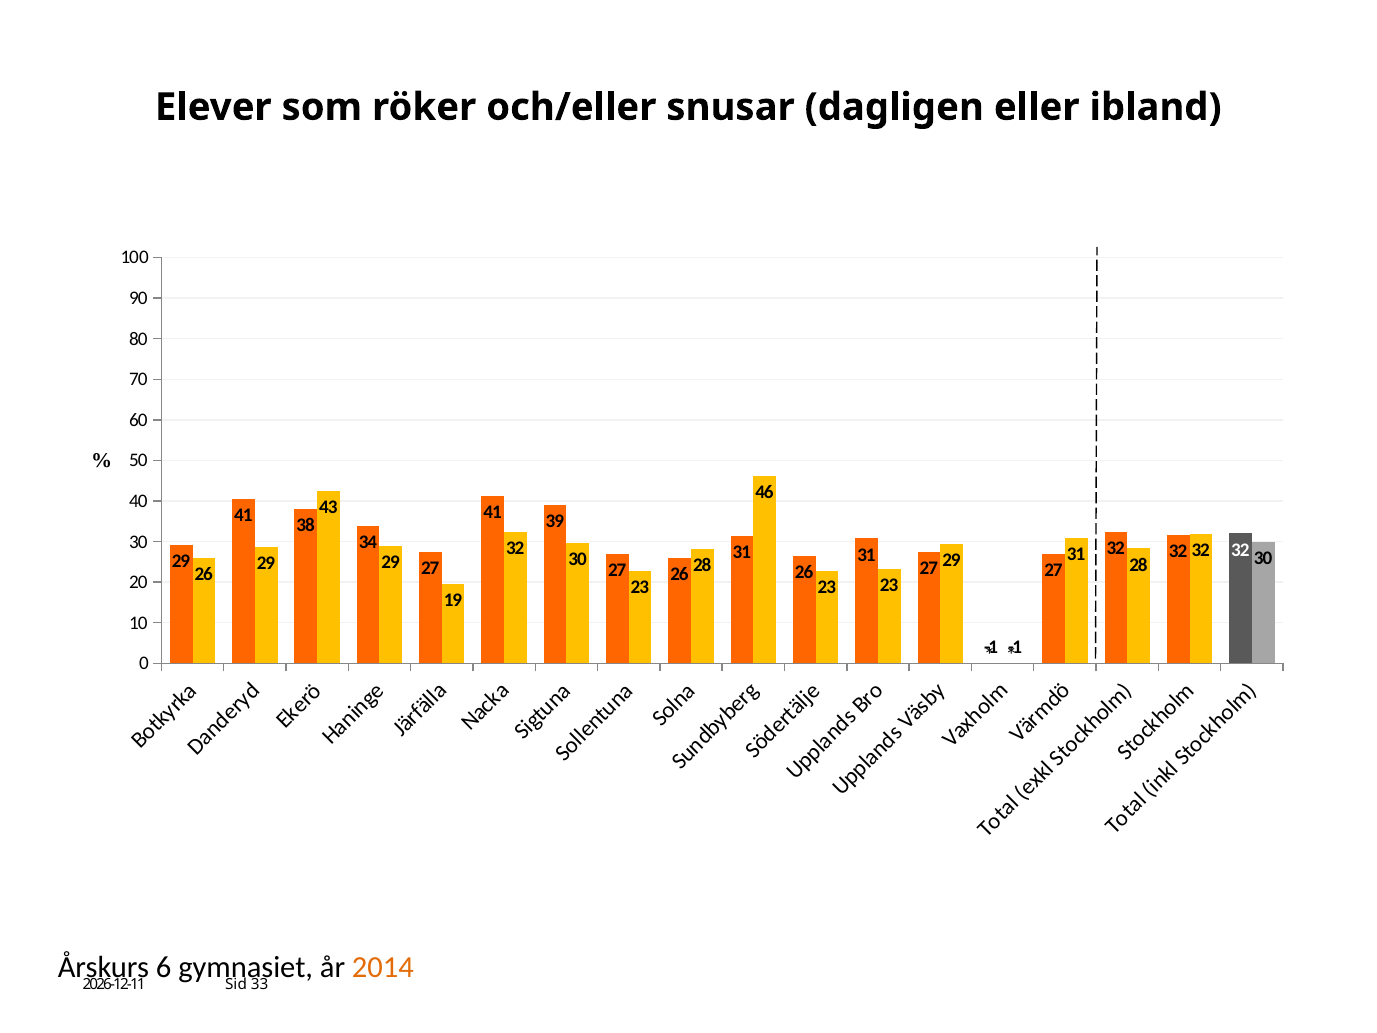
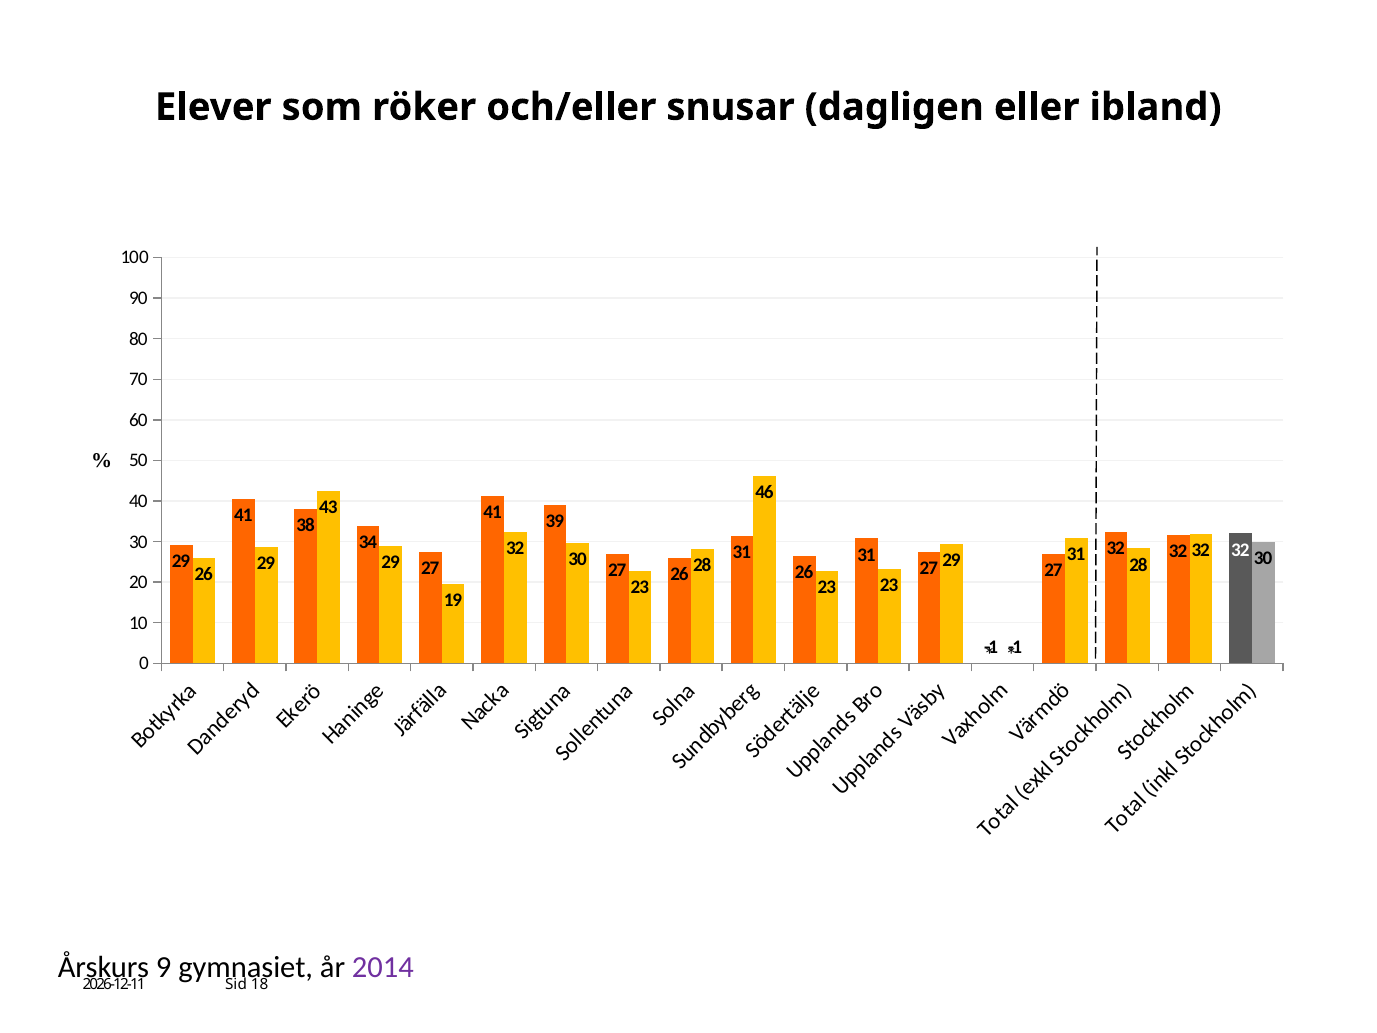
6: 6 -> 9
2014 colour: orange -> purple
33: 33 -> 18
